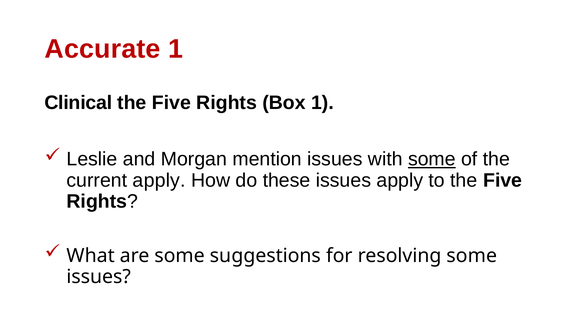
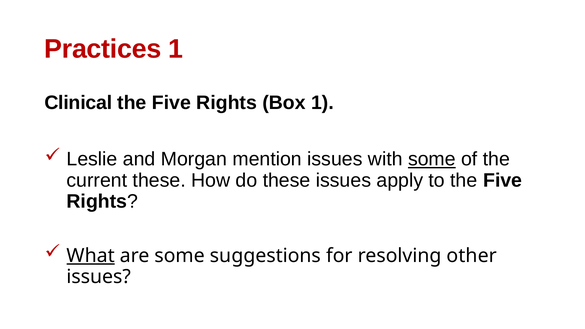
Accurate: Accurate -> Practices
current apply: apply -> these
What underline: none -> present
resolving some: some -> other
